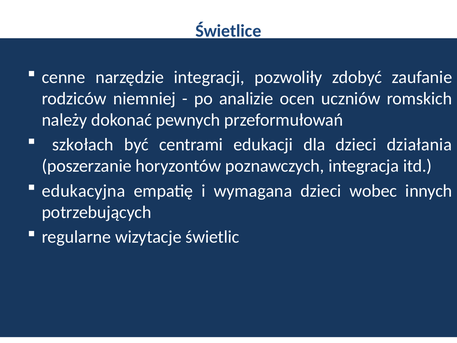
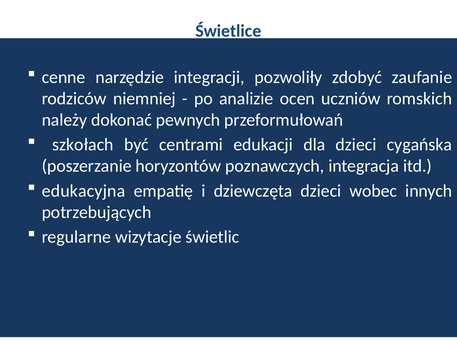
działania: działania -> cygańska
wymagana: wymagana -> dziewczęta
